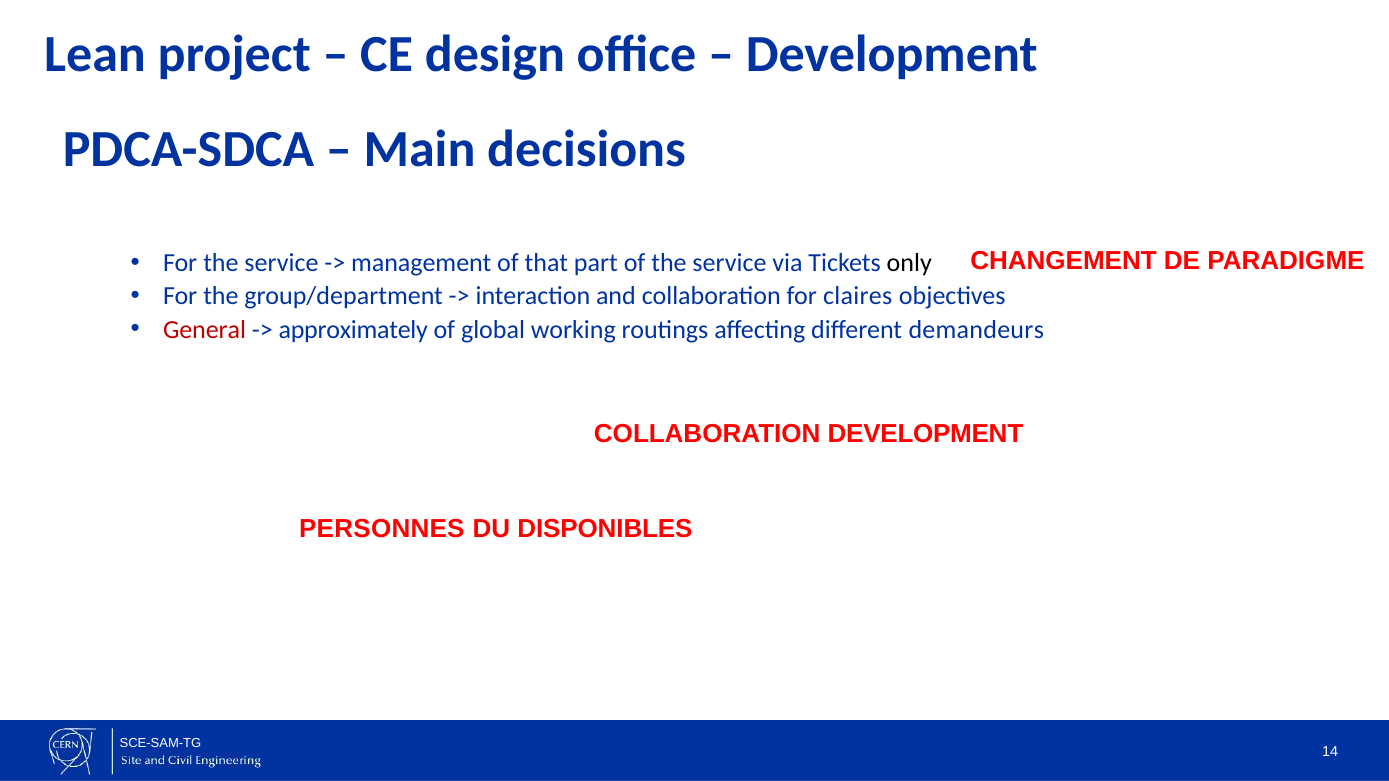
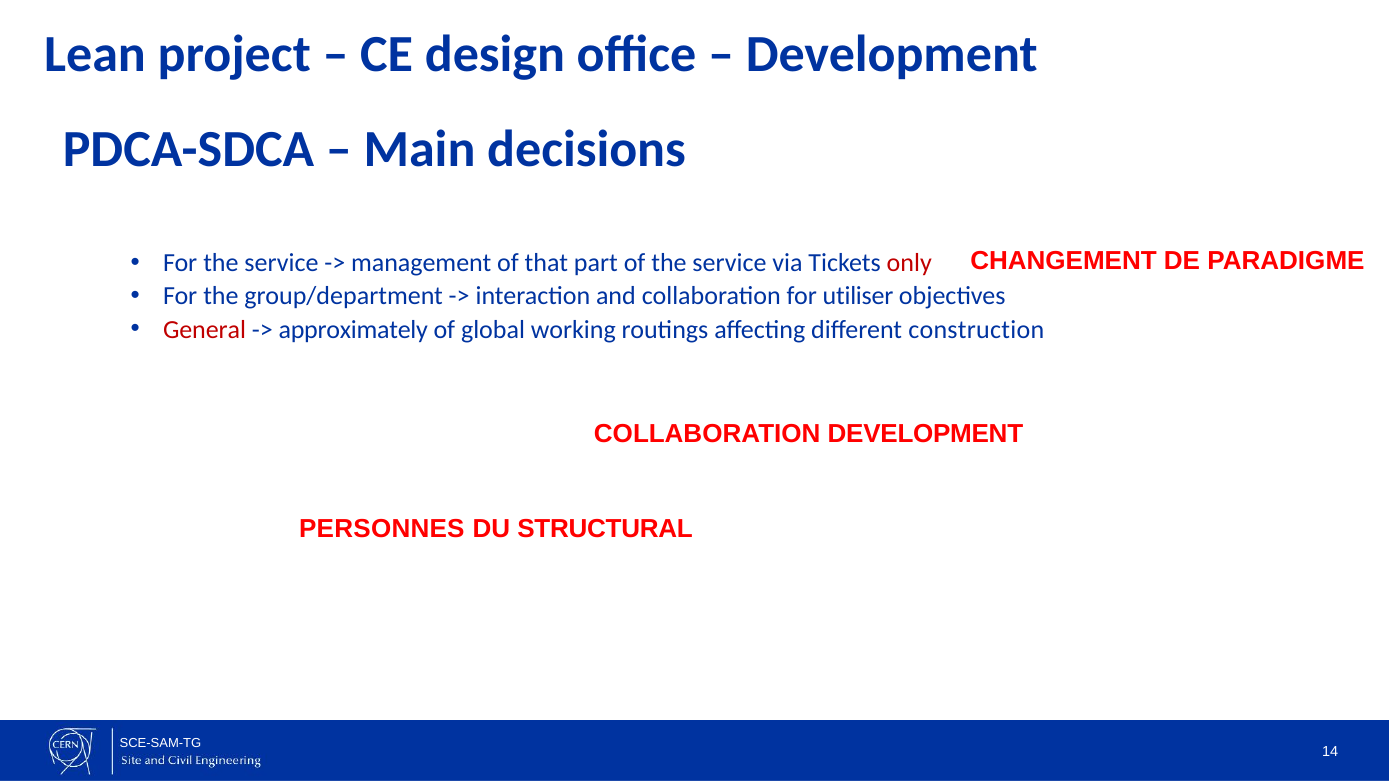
only colour: black -> red
claires: claires -> utiliser
demandeurs: demandeurs -> construction
DISPONIBLES: DISPONIBLES -> STRUCTURAL
